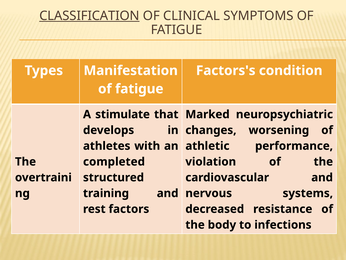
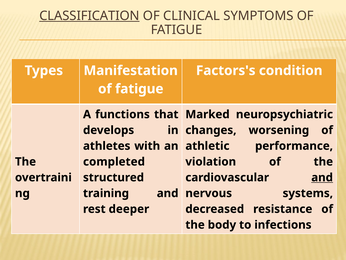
stimulate: stimulate -> functions
and at (322, 177) underline: none -> present
factors: factors -> deeper
